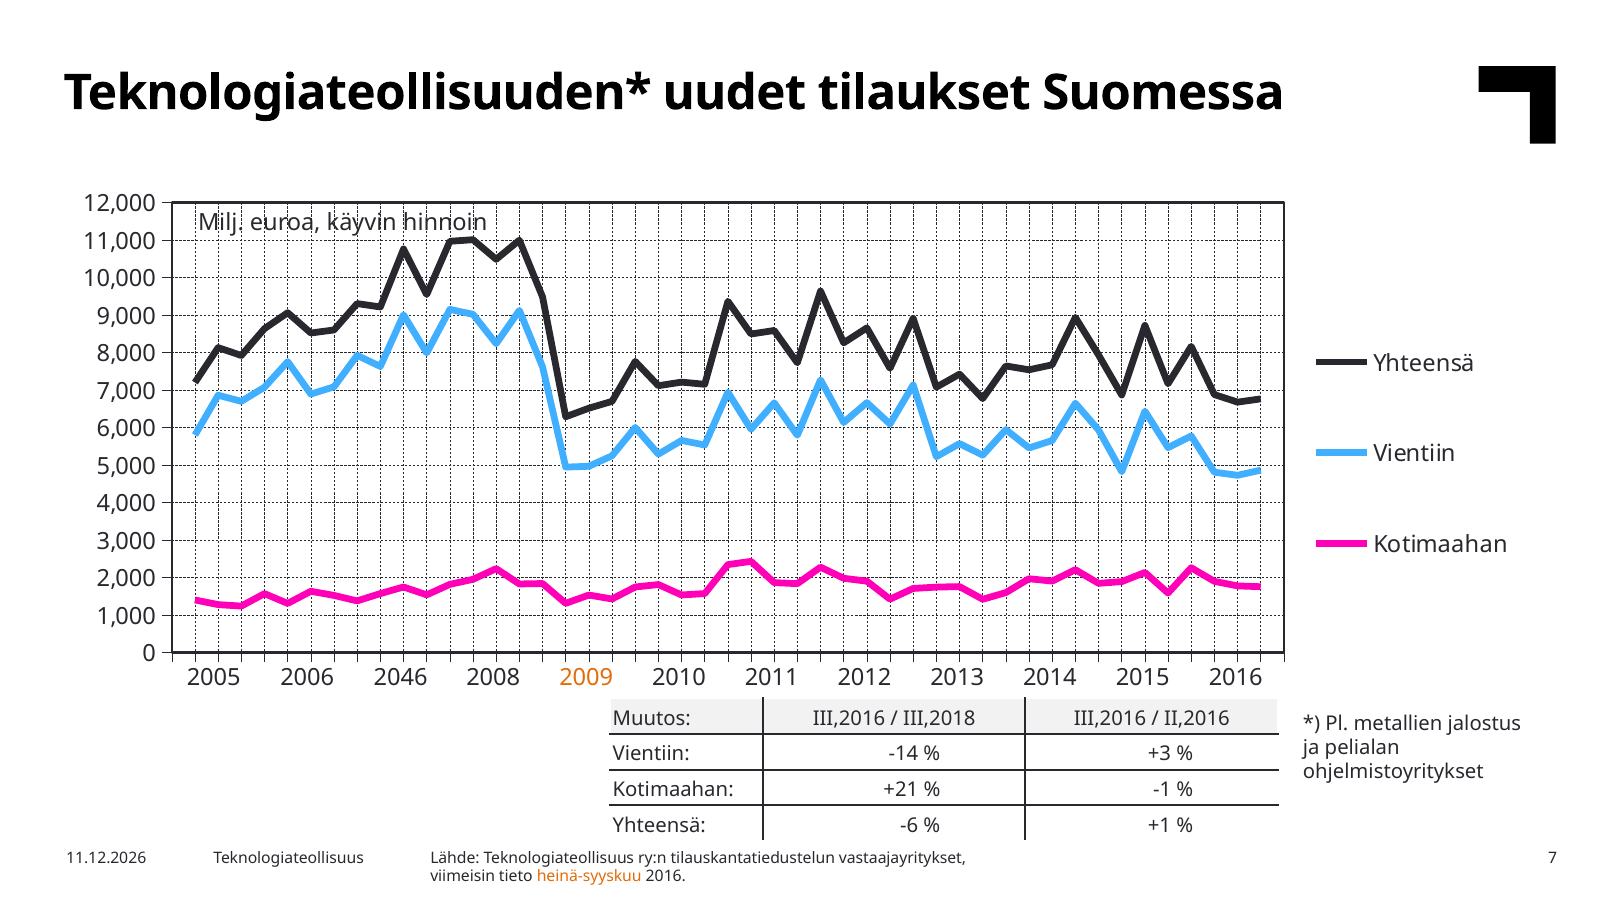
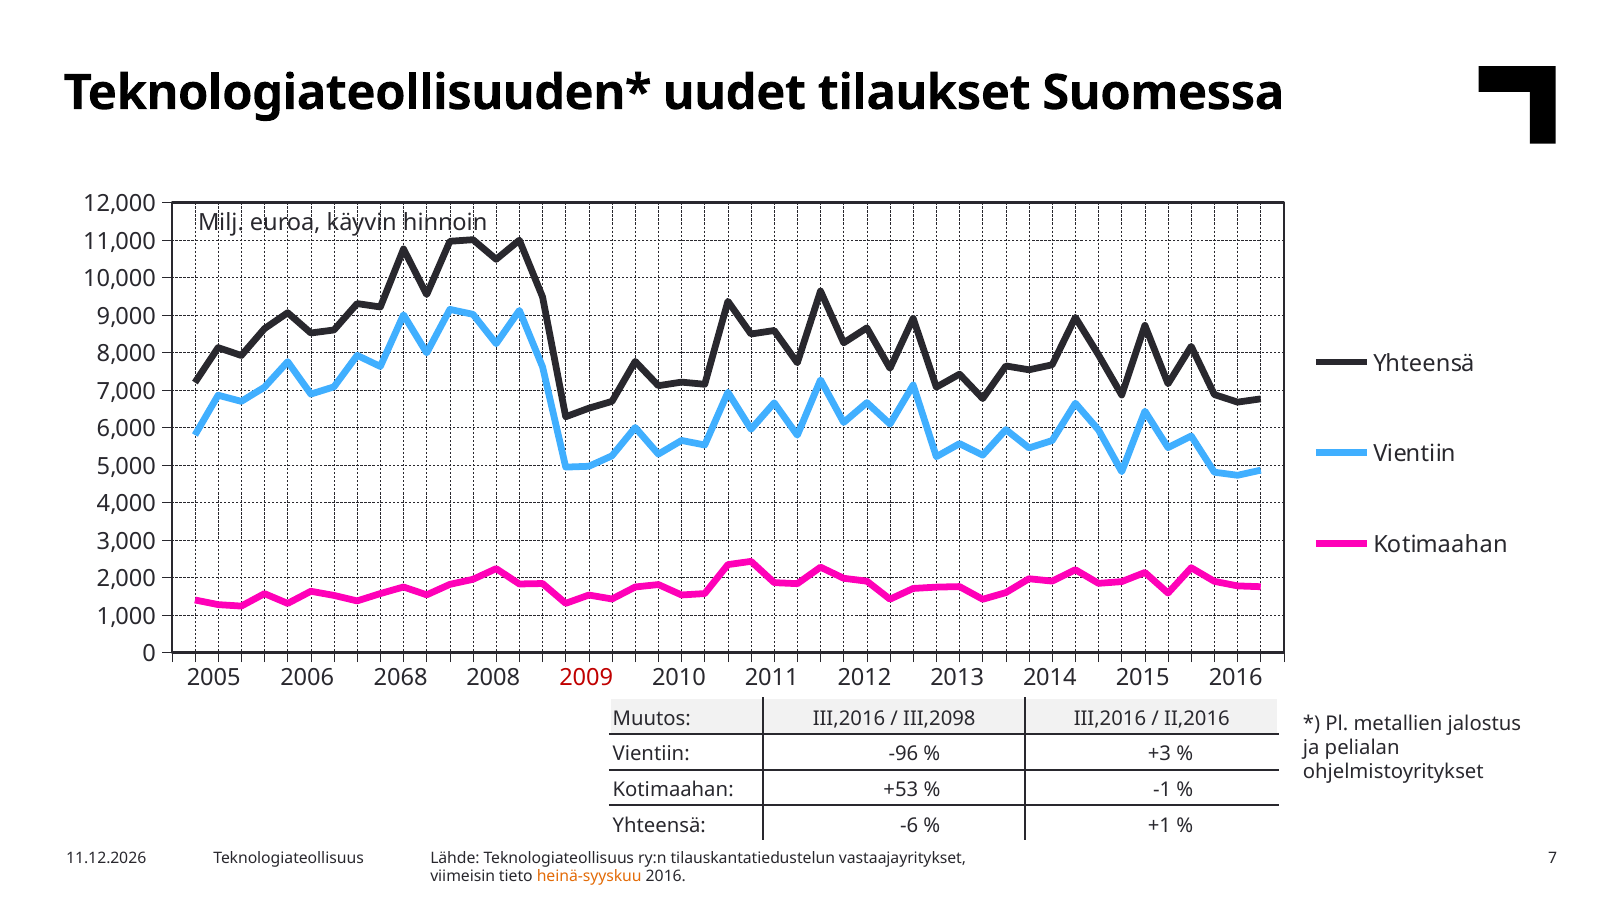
2046: 2046 -> 2068
2009 colour: orange -> red
III,2018: III,2018 -> III,2098
-14: -14 -> -96
+21: +21 -> +53
